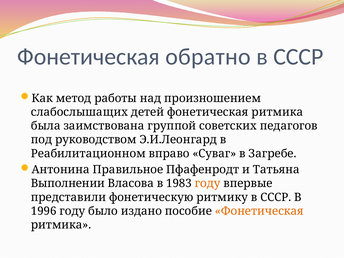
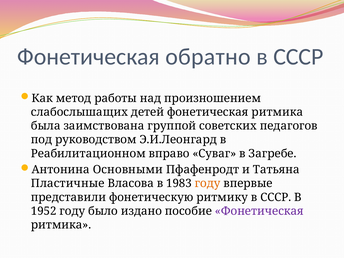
Правильное: Правильное -> Основными
Выполнении: Выполнении -> Пластичные
1996: 1996 -> 1952
Фонетическая at (259, 211) colour: orange -> purple
